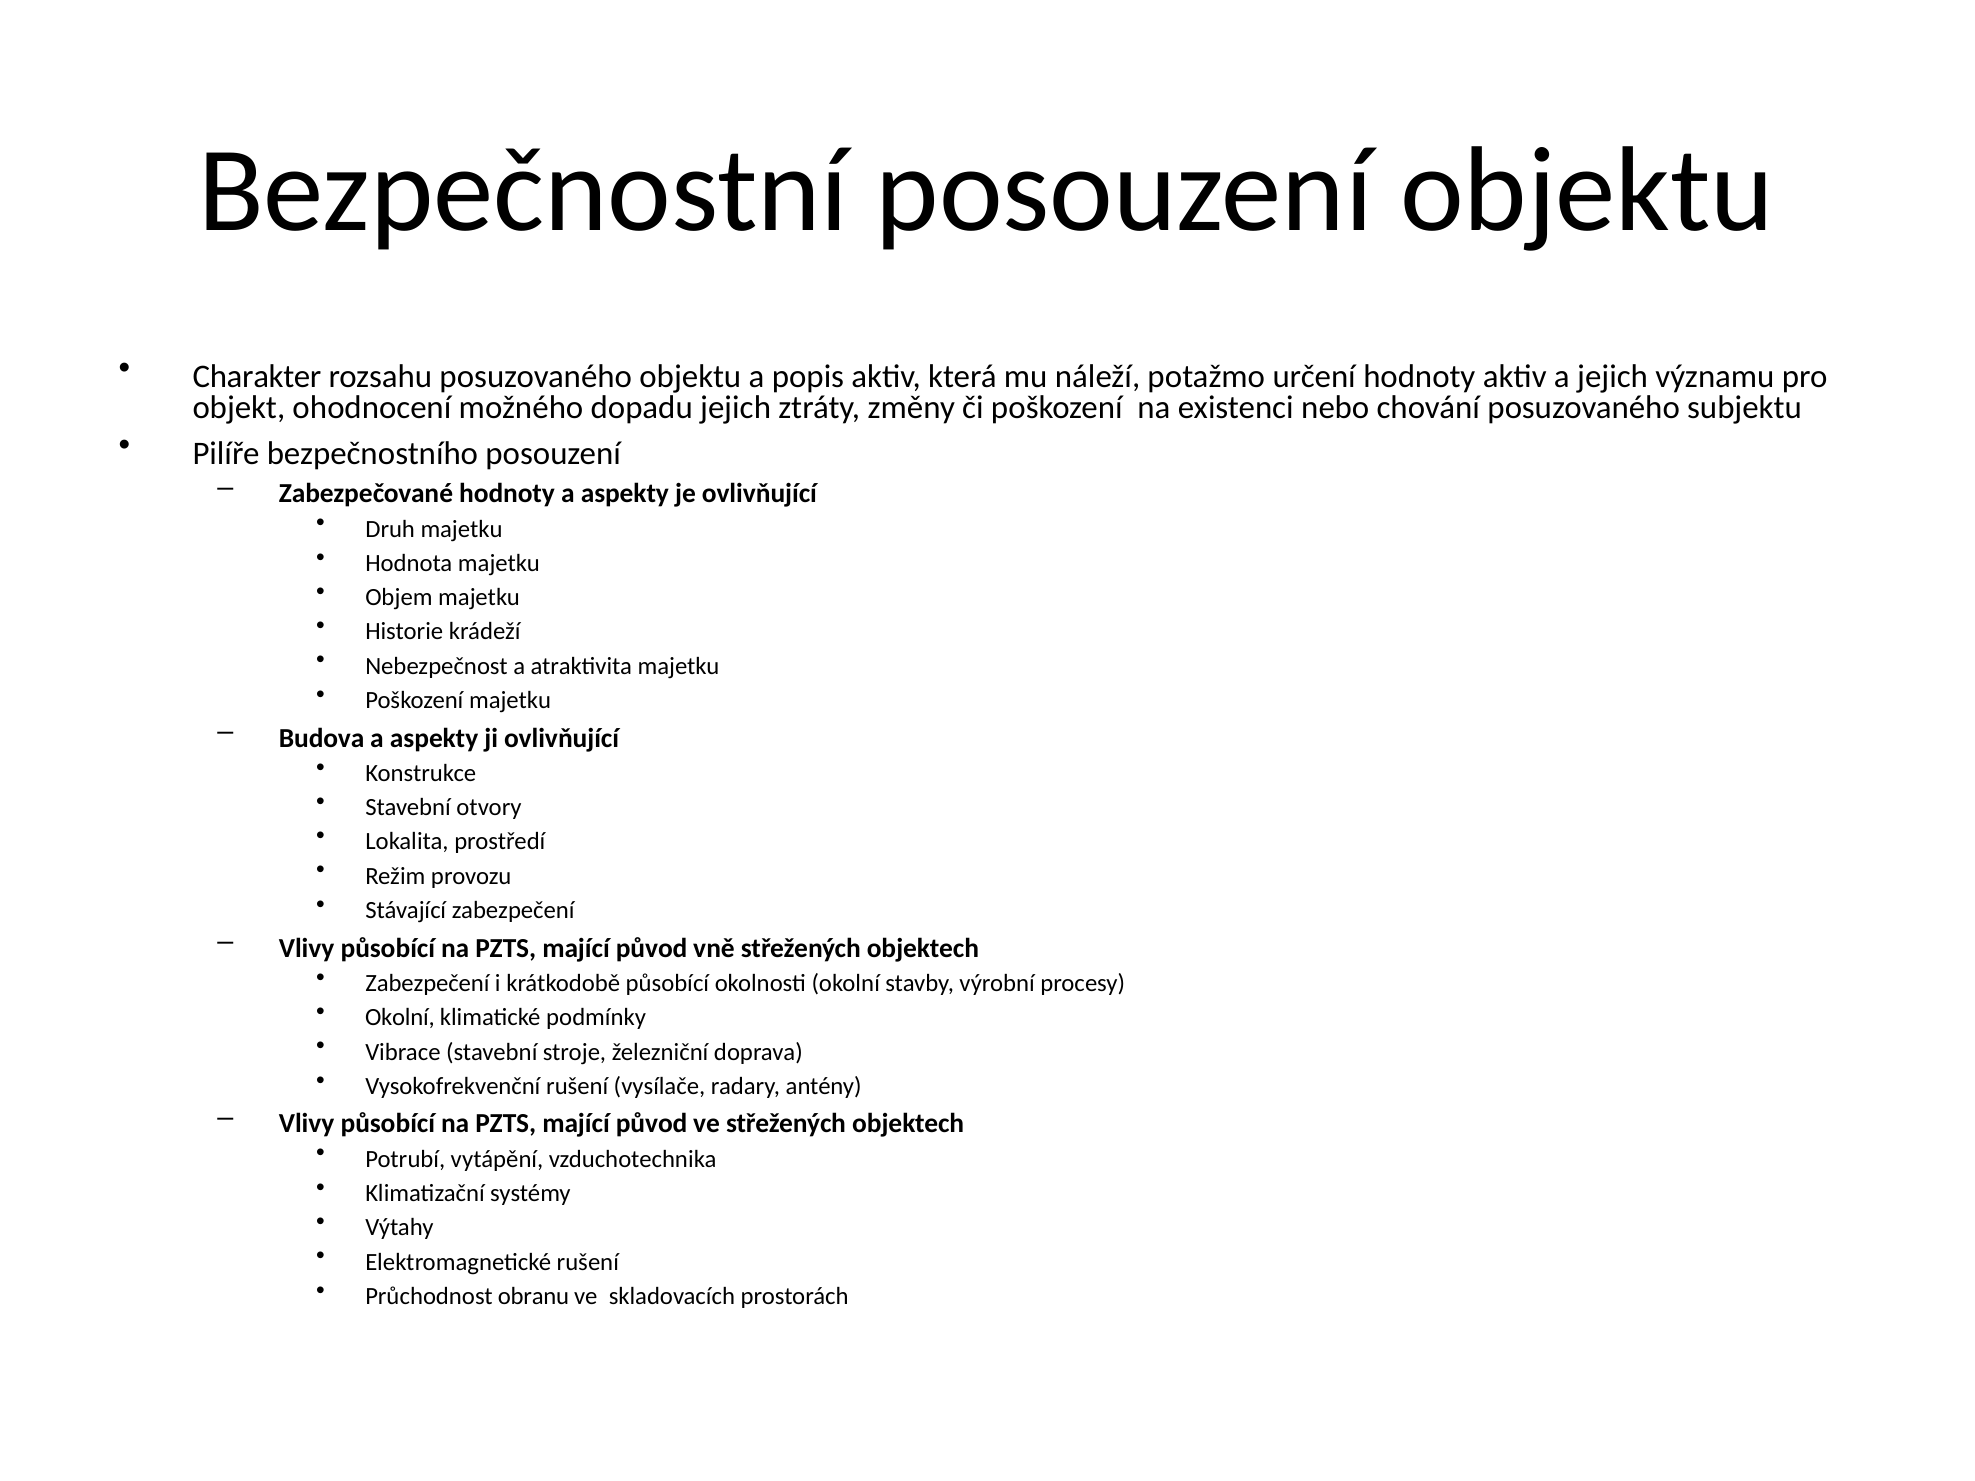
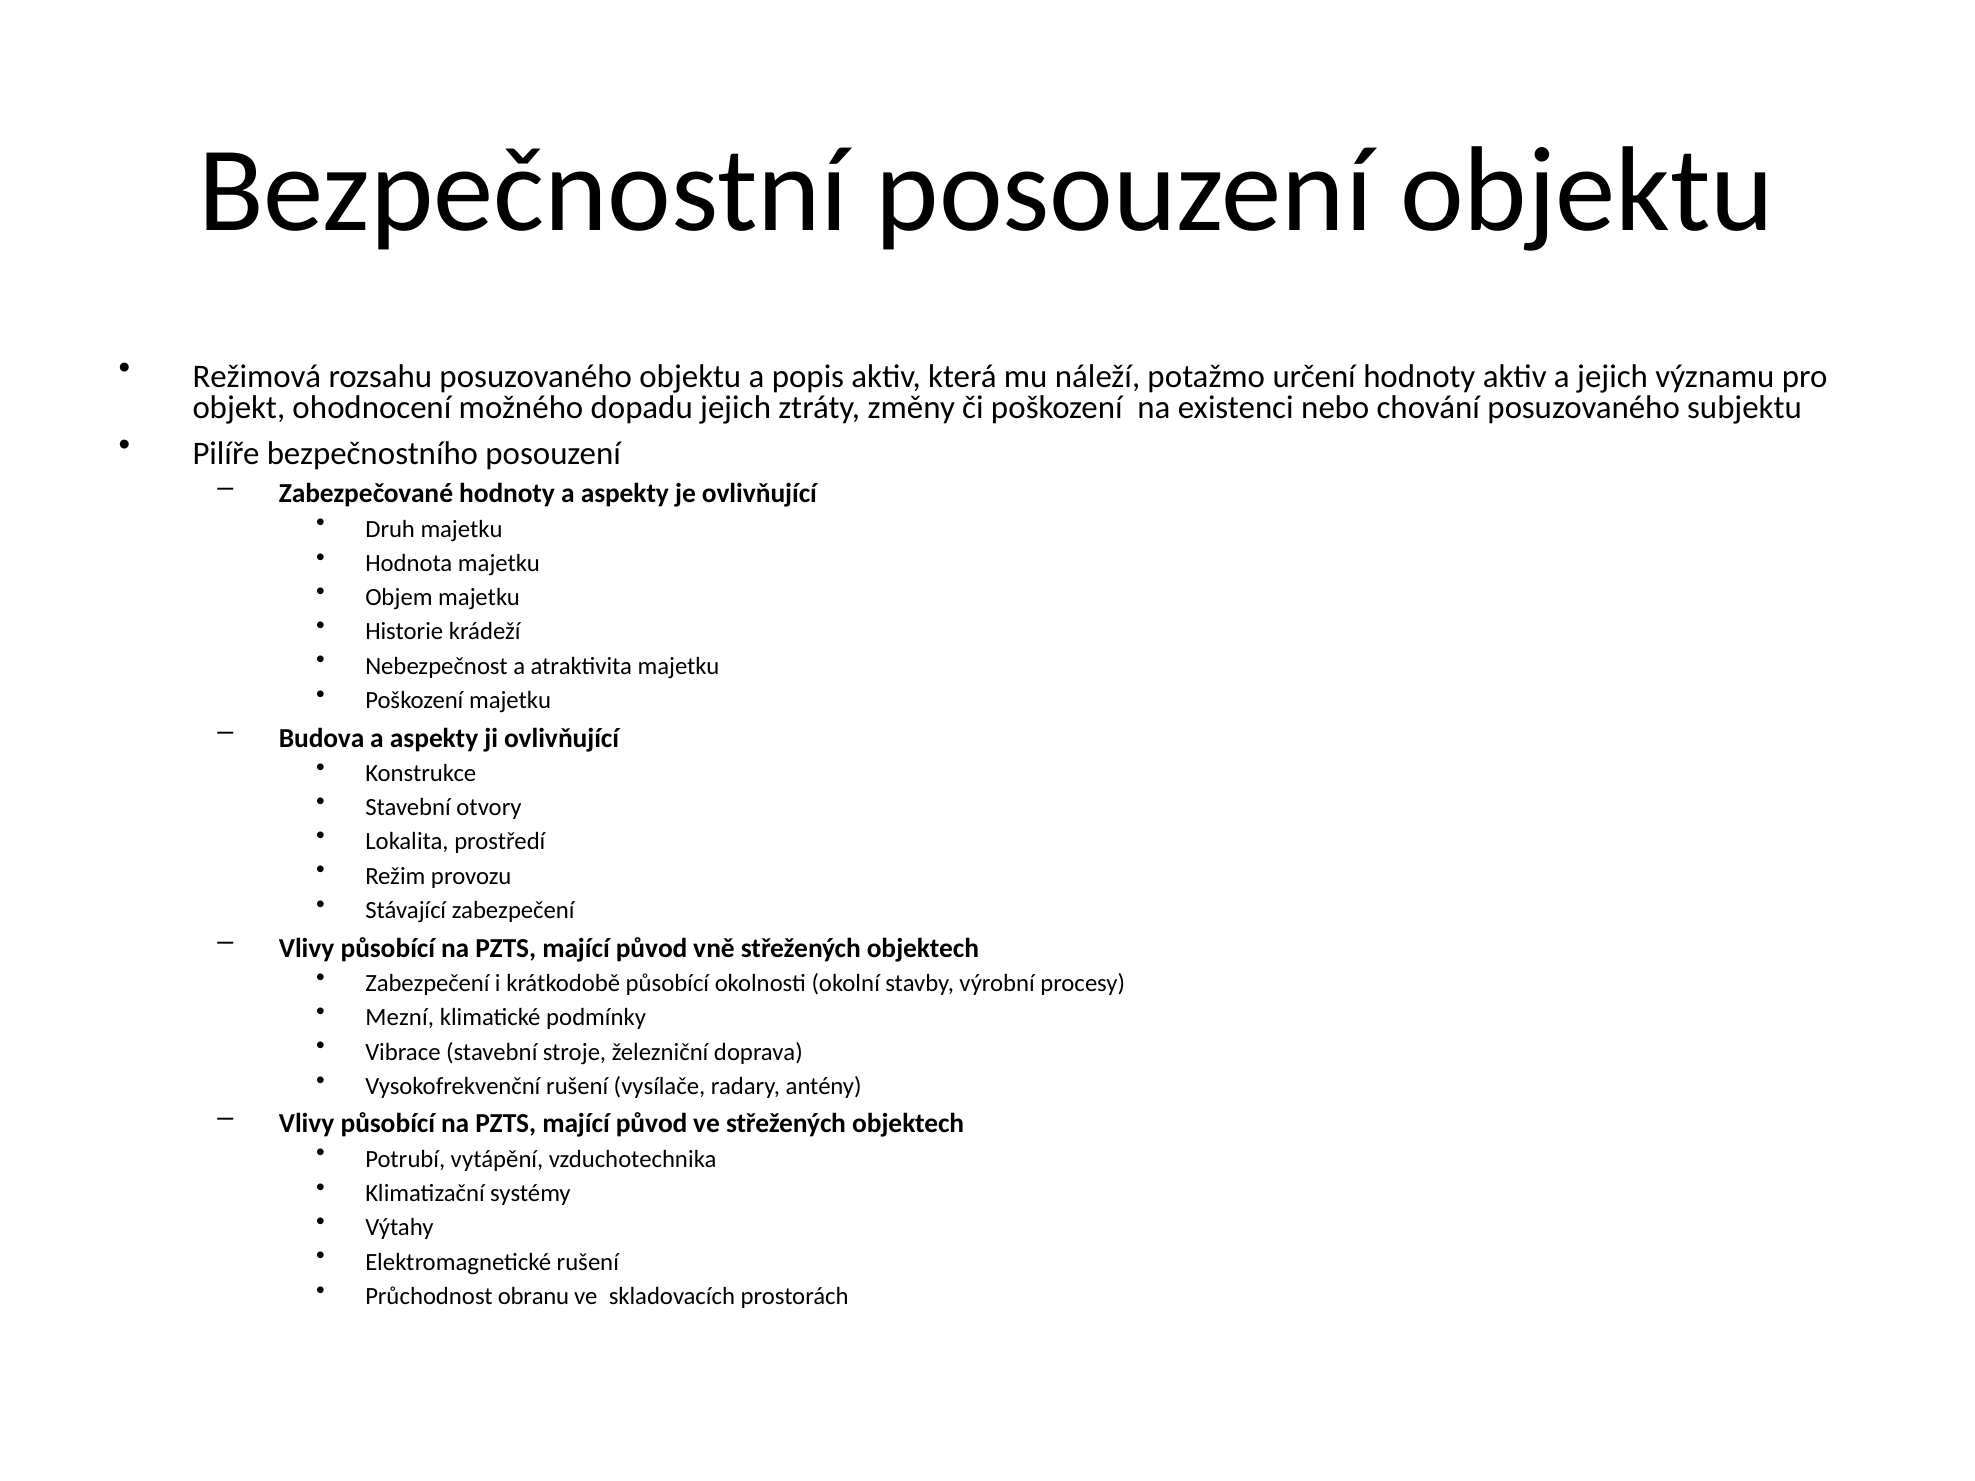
Charakter: Charakter -> Režimová
Okolní at (400, 1018): Okolní -> Mezní
